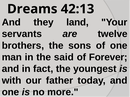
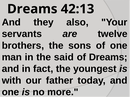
land: land -> also
of Forever: Forever -> Dreams
